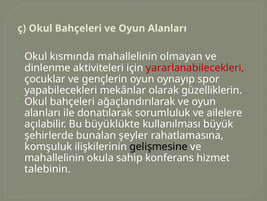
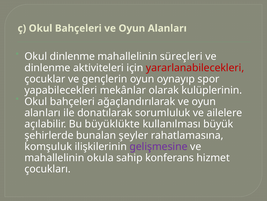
Okul kısmında: kısmında -> dinlenme
olmayan: olmayan -> süreçleri
güzelliklerin: güzelliklerin -> kulüplerinin
gelişmesine colour: black -> purple
talebinin: talebinin -> çocukları
